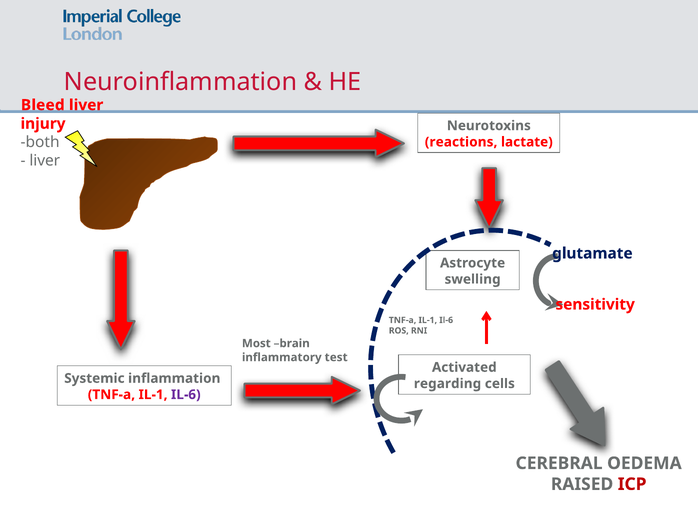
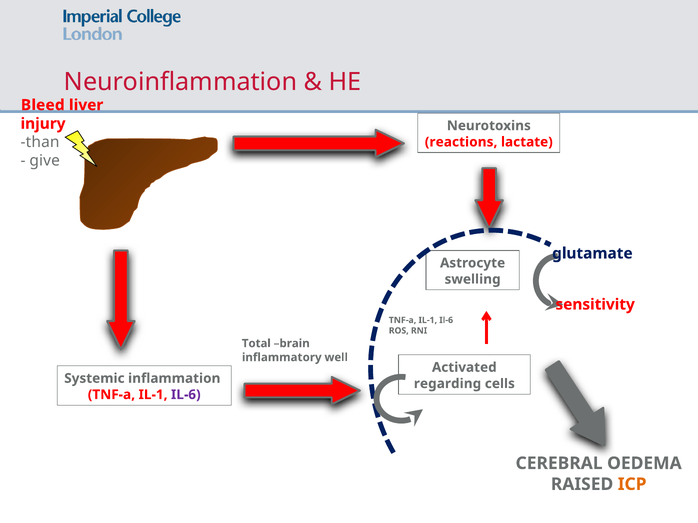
both: both -> than
liver at (45, 161): liver -> give
Most: Most -> Total
test: test -> well
ICP colour: red -> orange
